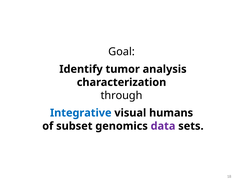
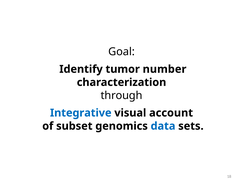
analysis: analysis -> number
humans: humans -> account
data colour: purple -> blue
